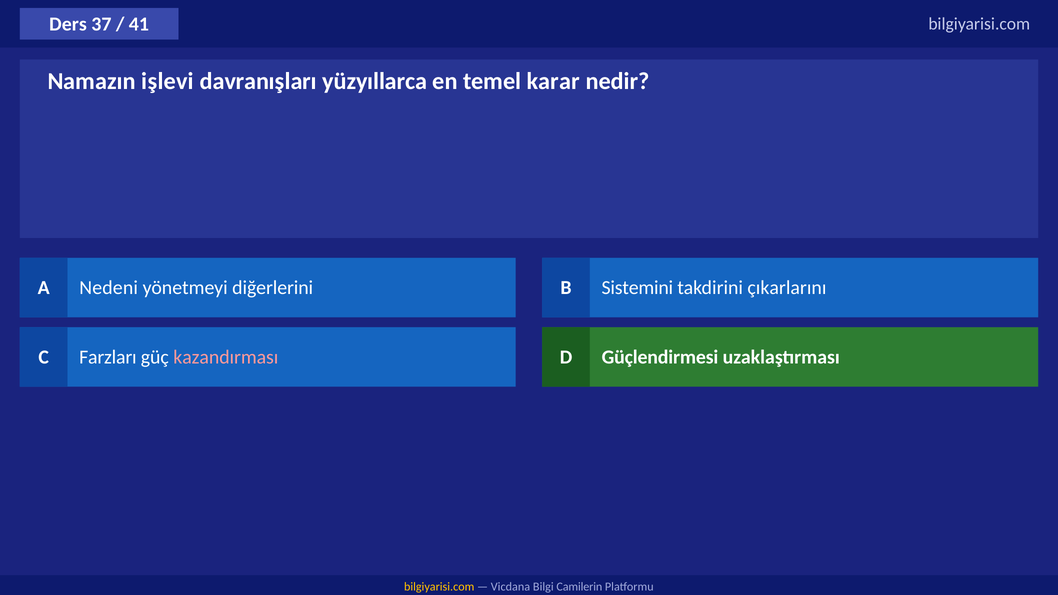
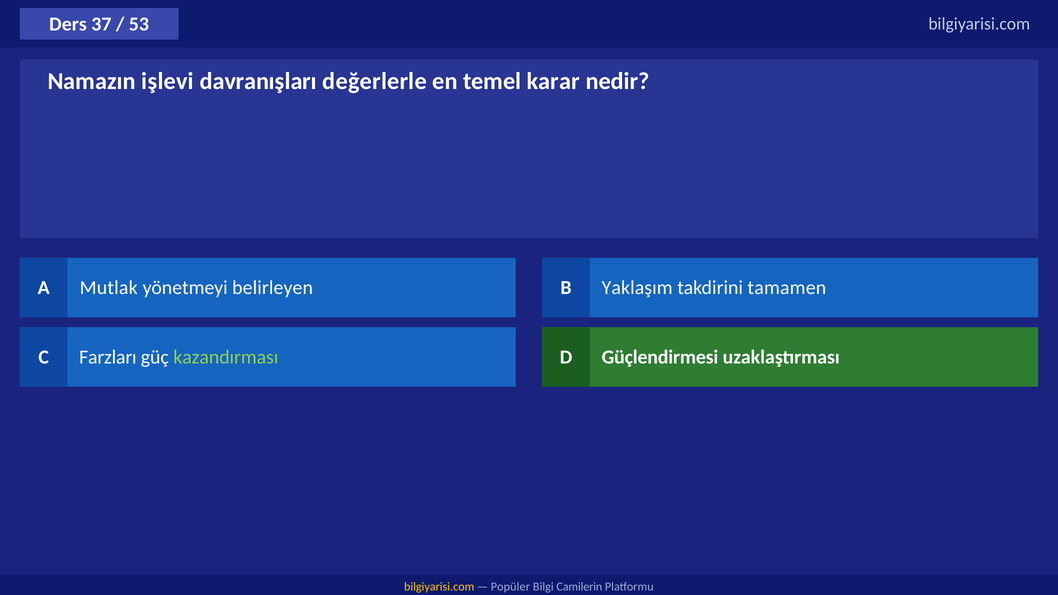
41: 41 -> 53
yüzyıllarca: yüzyıllarca -> değerlerle
Nedeni: Nedeni -> Mutlak
diğerlerini: diğerlerini -> belirleyen
Sistemini: Sistemini -> Yaklaşım
çıkarlarını: çıkarlarını -> tamamen
kazandırması colour: pink -> light green
Vicdana: Vicdana -> Popüler
